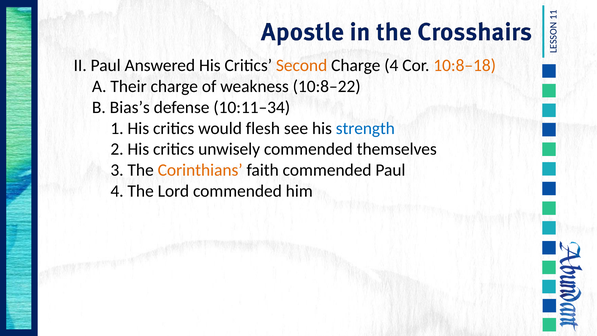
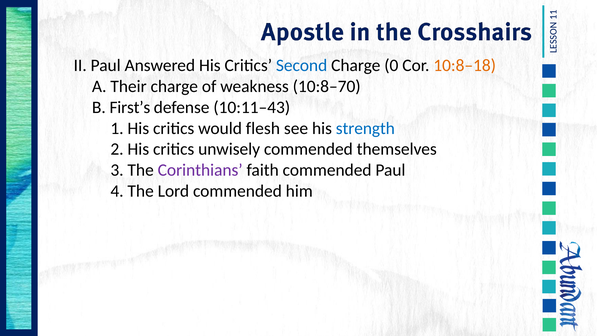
Second colour: orange -> blue
Charge 4: 4 -> 0
10:8–22: 10:8–22 -> 10:8–70
Bias’s: Bias’s -> First’s
10:11–34: 10:11–34 -> 10:11–43
Corinthians colour: orange -> purple
